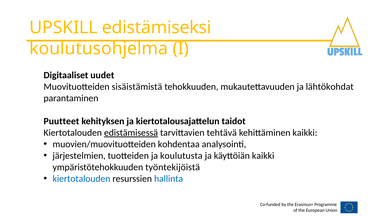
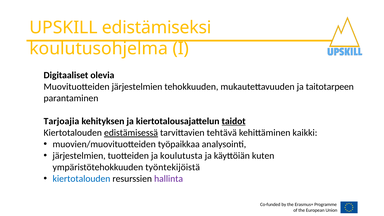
uudet: uudet -> olevia
Muovituotteiden sisäistämistä: sisäistämistä -> järjestelmien
lähtökohdat: lähtökohdat -> taitotarpeen
Puutteet: Puutteet -> Tarjoajia
taidot underline: none -> present
kohdentaa: kohdentaa -> työpaikkaa
käyttöiän kaikki: kaikki -> kuten
hallinta colour: blue -> purple
